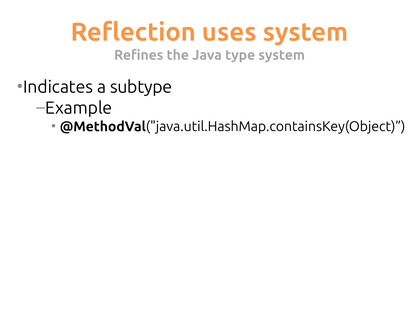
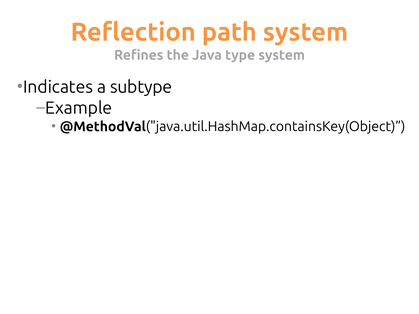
uses: uses -> path
